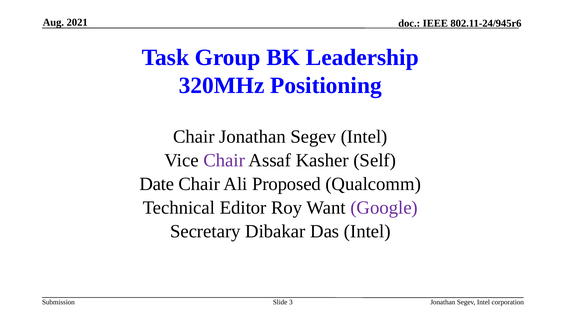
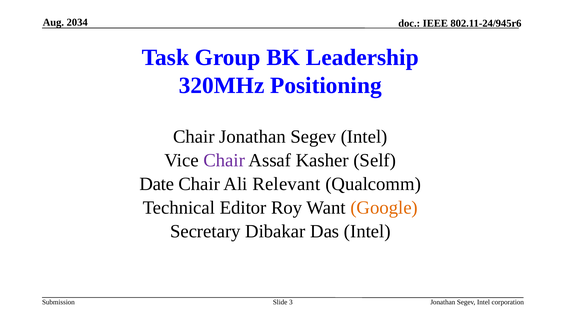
2021: 2021 -> 2034
Proposed: Proposed -> Relevant
Google colour: purple -> orange
